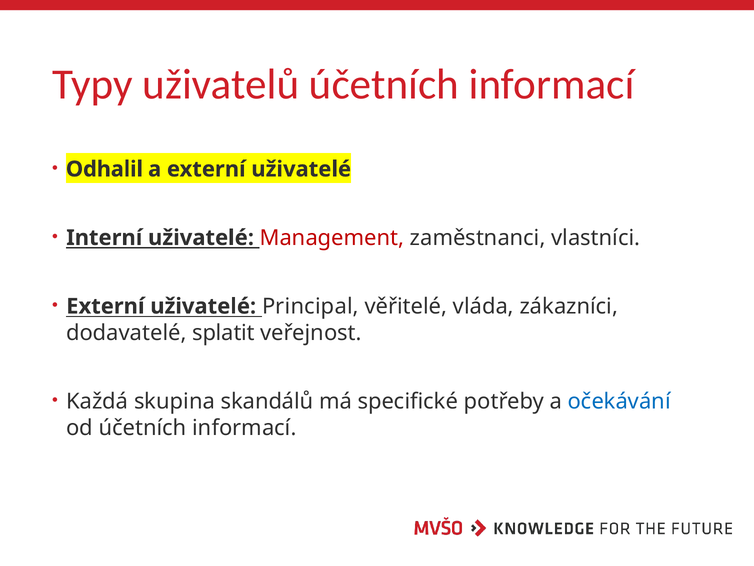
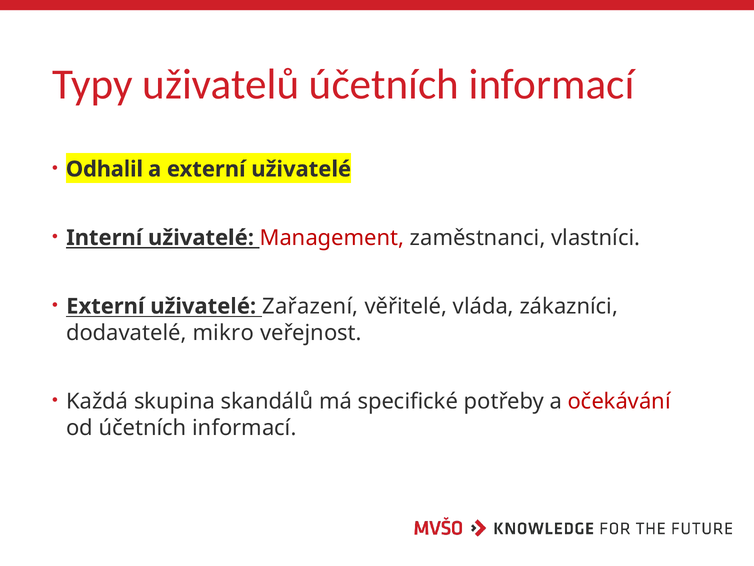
Principal: Principal -> Zařazení
splatit: splatit -> mikro
očekávání colour: blue -> red
